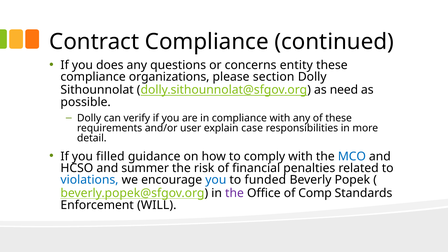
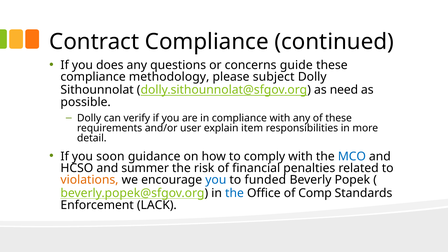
entity: entity -> guide
organizations: organizations -> methodology
section: section -> subject
case: case -> item
filled: filled -> soon
violations colour: blue -> orange
the at (234, 193) colour: purple -> blue
WILL: WILL -> LACK
